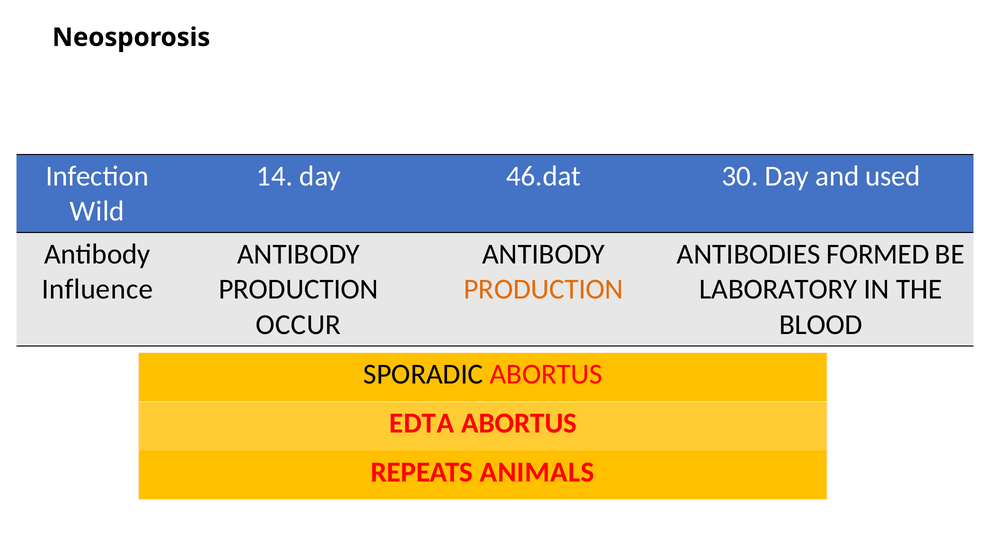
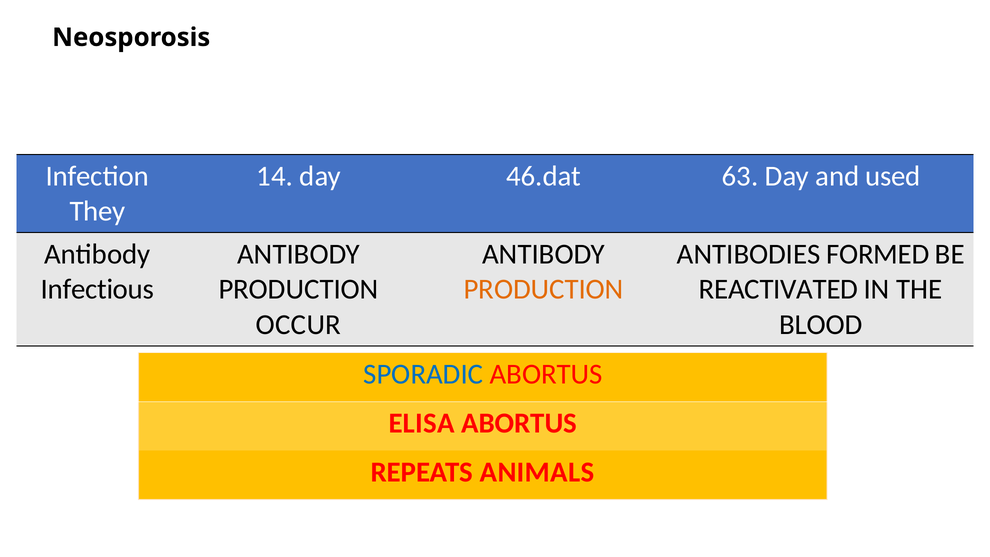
30: 30 -> 63
Wild: Wild -> They
Influence: Influence -> Infectious
LABORATORY: LABORATORY -> REACTIVATED
SPORADIC colour: black -> blue
EDTA: EDTA -> ELISA
